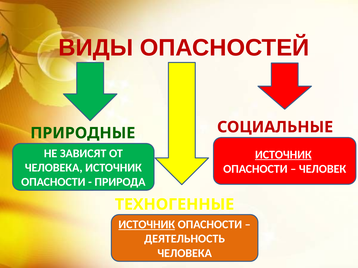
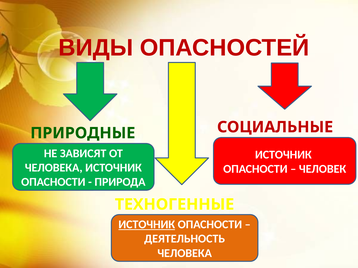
ИСТОЧНИК at (283, 155) underline: present -> none
